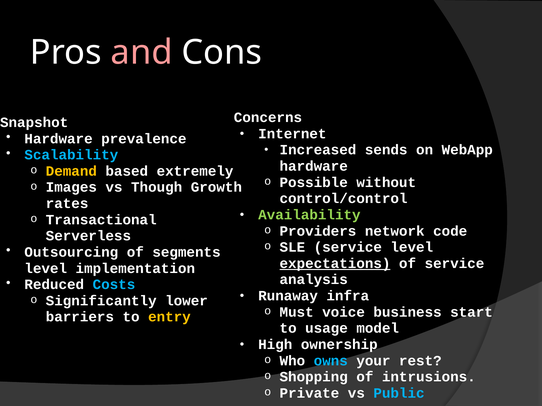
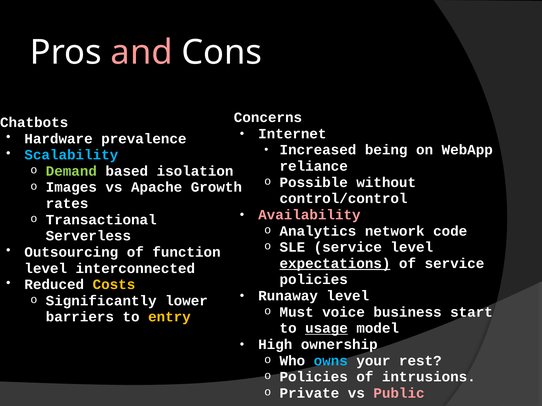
Snapshot: Snapshot -> Chatbots
sends: sends -> being
hardware at (314, 166): hardware -> reliance
Demand colour: yellow -> light green
extremely: extremely -> isolation
Though: Though -> Apache
Availability colour: light green -> pink
Providers: Providers -> Analytics
segments: segments -> function
implementation: implementation -> interconnected
analysis at (314, 280): analysis -> policies
Costs colour: light blue -> yellow
Runaway infra: infra -> level
usage underline: none -> present
Shopping at (314, 377): Shopping -> Policies
Public colour: light blue -> pink
